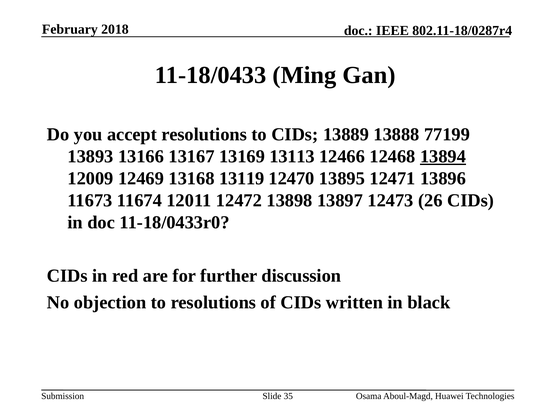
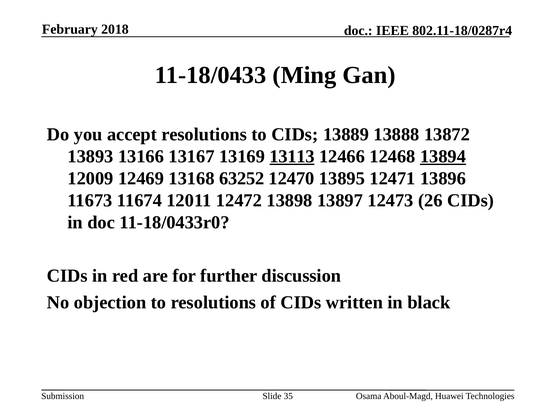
77199: 77199 -> 13872
13113 underline: none -> present
13119: 13119 -> 63252
